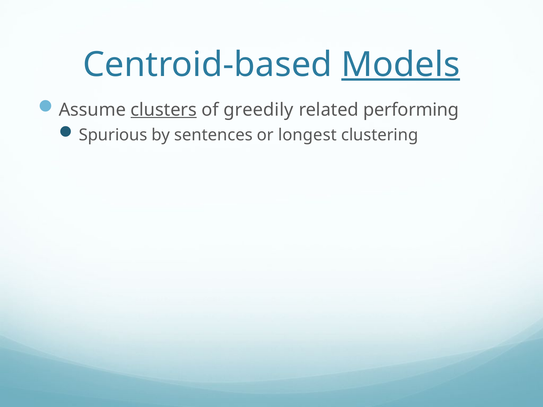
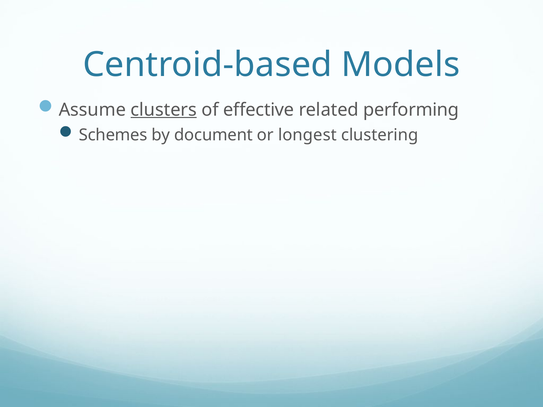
Models underline: present -> none
greedily: greedily -> effective
Spurious: Spurious -> Schemes
sentences: sentences -> document
